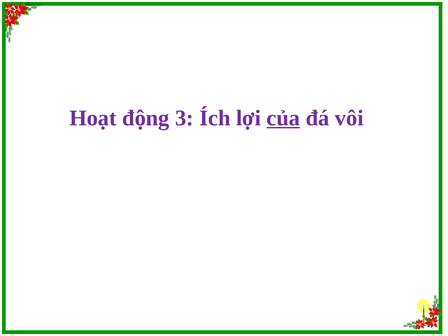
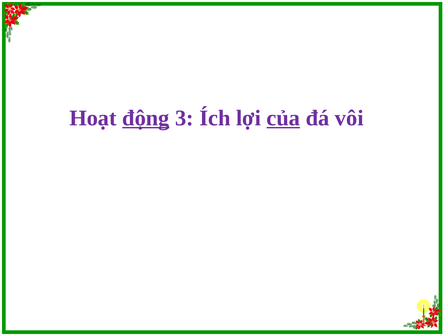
động underline: none -> present
